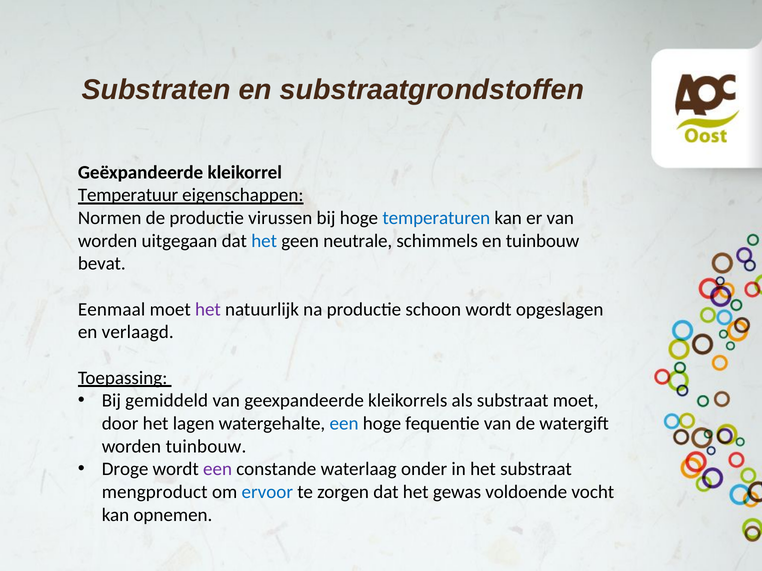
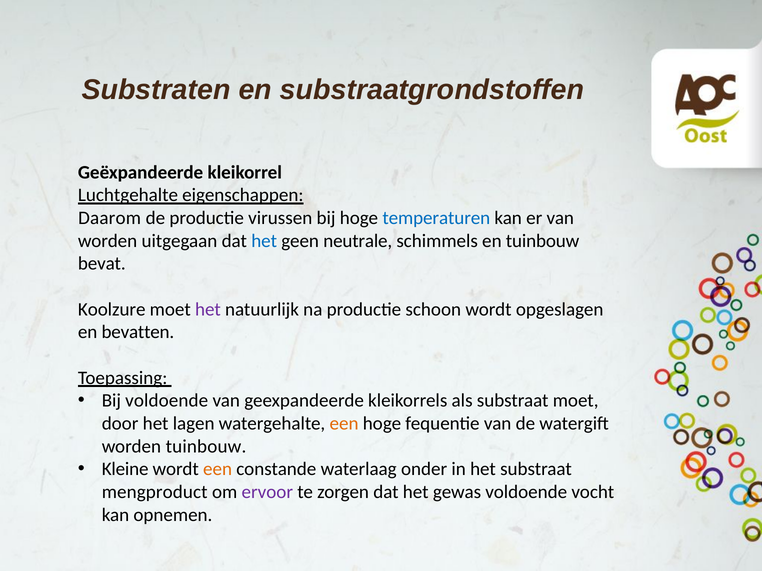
Temperatuur: Temperatuur -> Luchtgehalte
Normen: Normen -> Daarom
Eenmaal: Eenmaal -> Koolzure
verlaagd: verlaagd -> bevatten
Bij gemiddeld: gemiddeld -> voldoende
een at (344, 424) colour: blue -> orange
Droge: Droge -> Kleine
een at (218, 470) colour: purple -> orange
ervoor colour: blue -> purple
